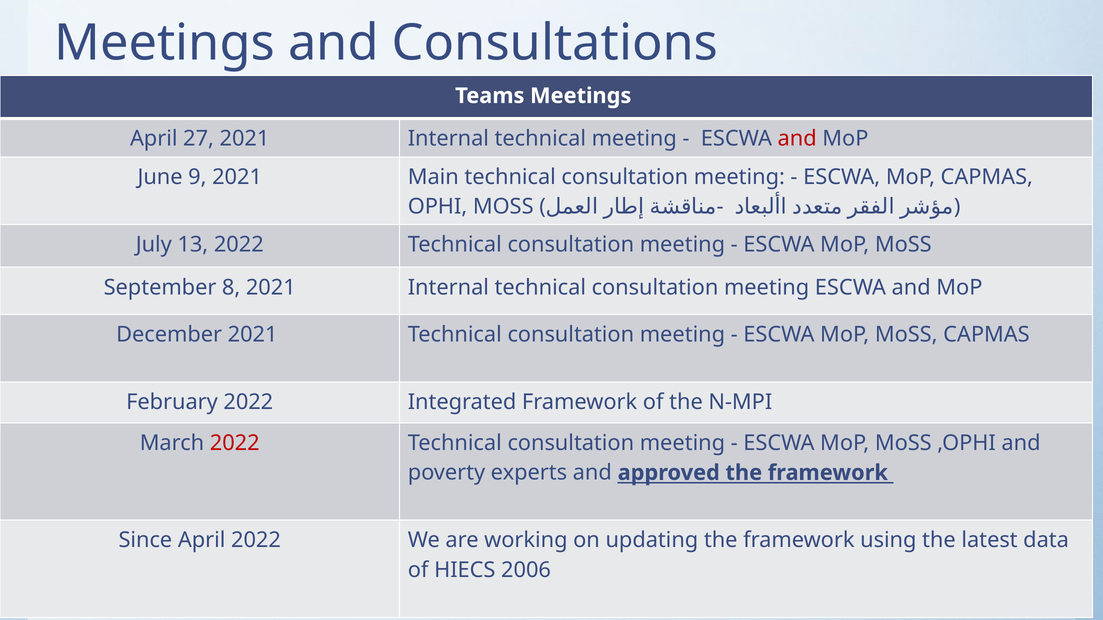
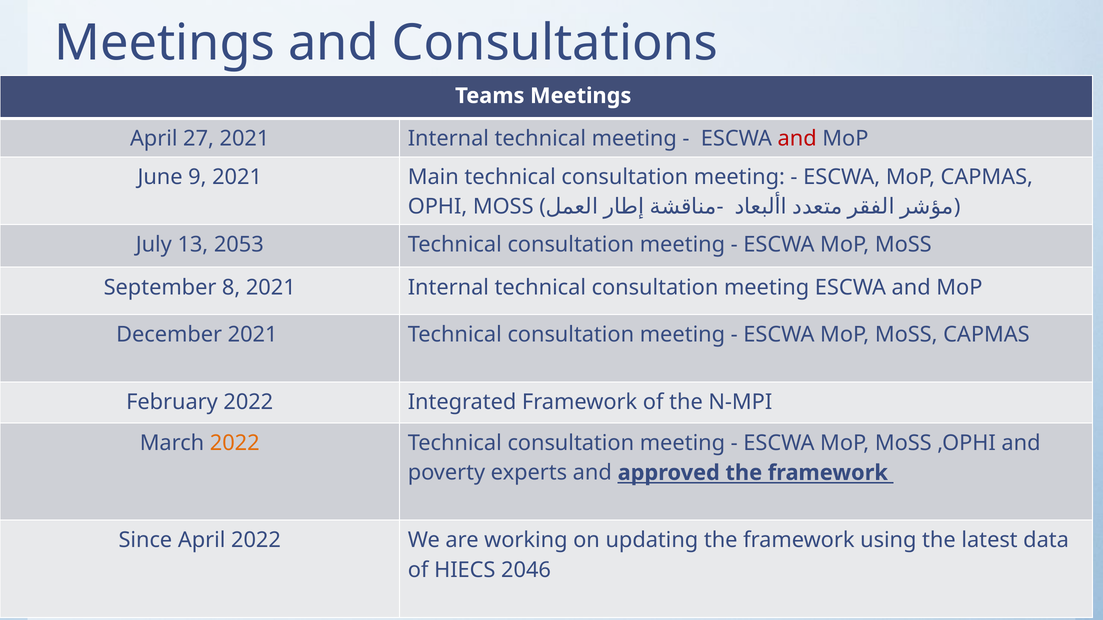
13 2022: 2022 -> 2053
2022 at (235, 444) colour: red -> orange
2006: 2006 -> 2046
